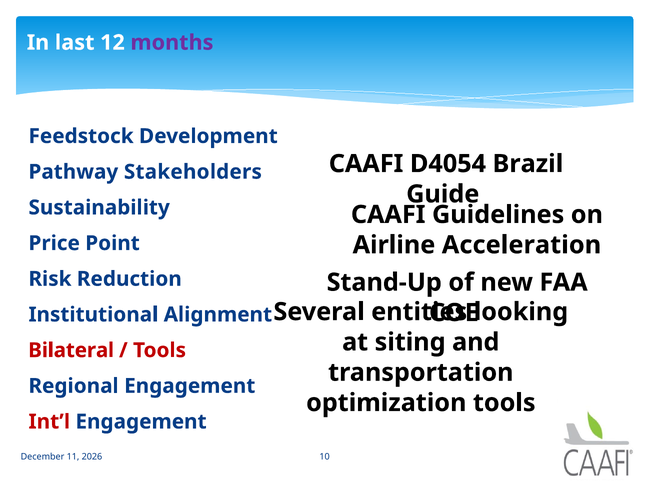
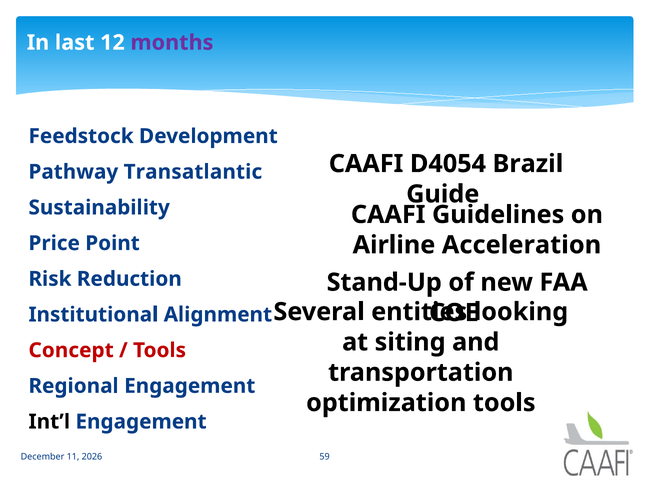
Stakeholders: Stakeholders -> Transatlantic
Bilateral: Bilateral -> Concept
Int’l colour: red -> black
10: 10 -> 59
